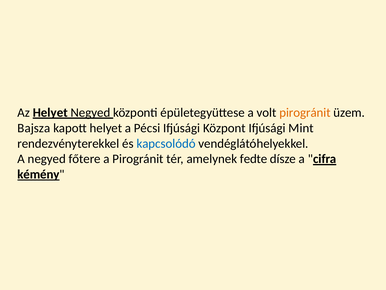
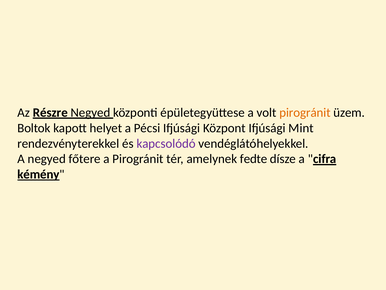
Az Helyet: Helyet -> Részre
Bajsza: Bajsza -> Boltok
kapcsolódó colour: blue -> purple
